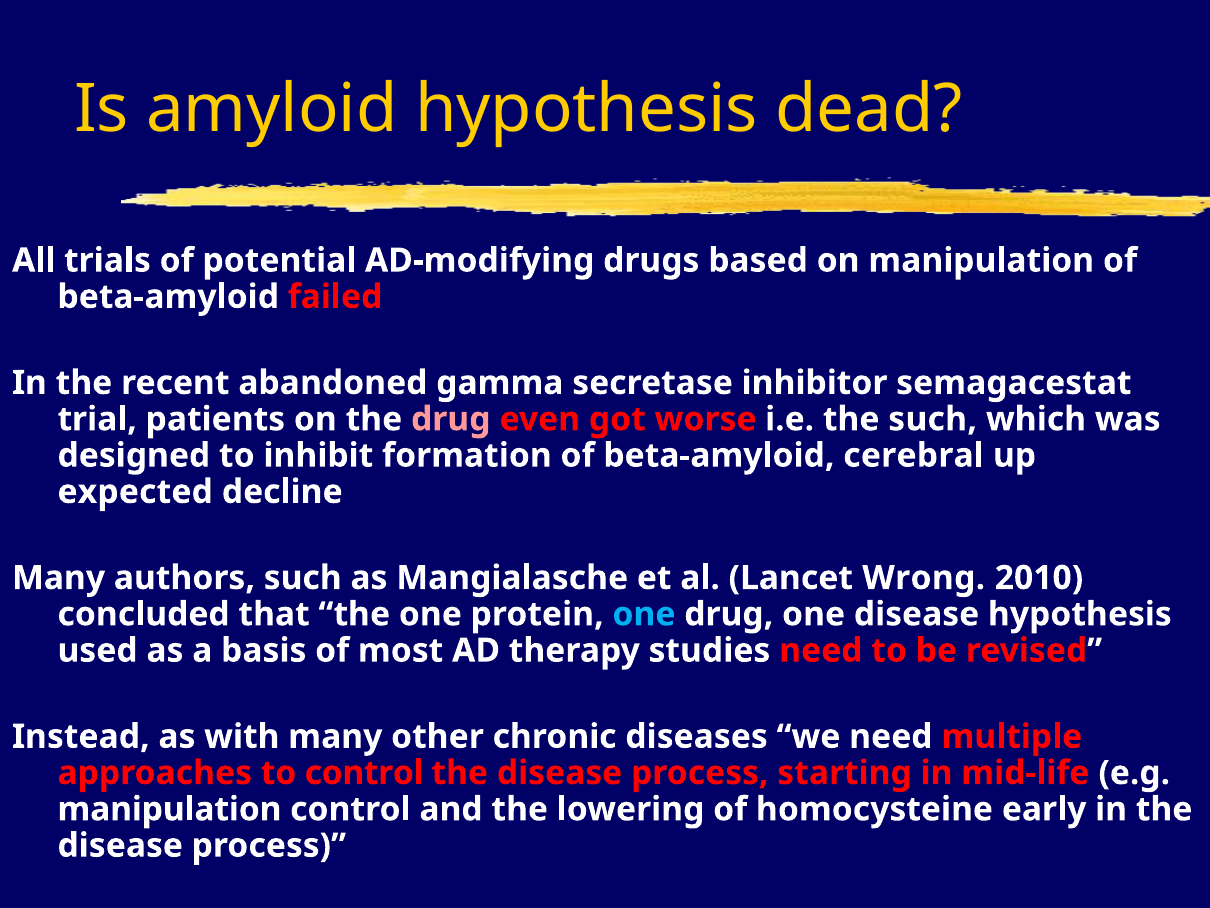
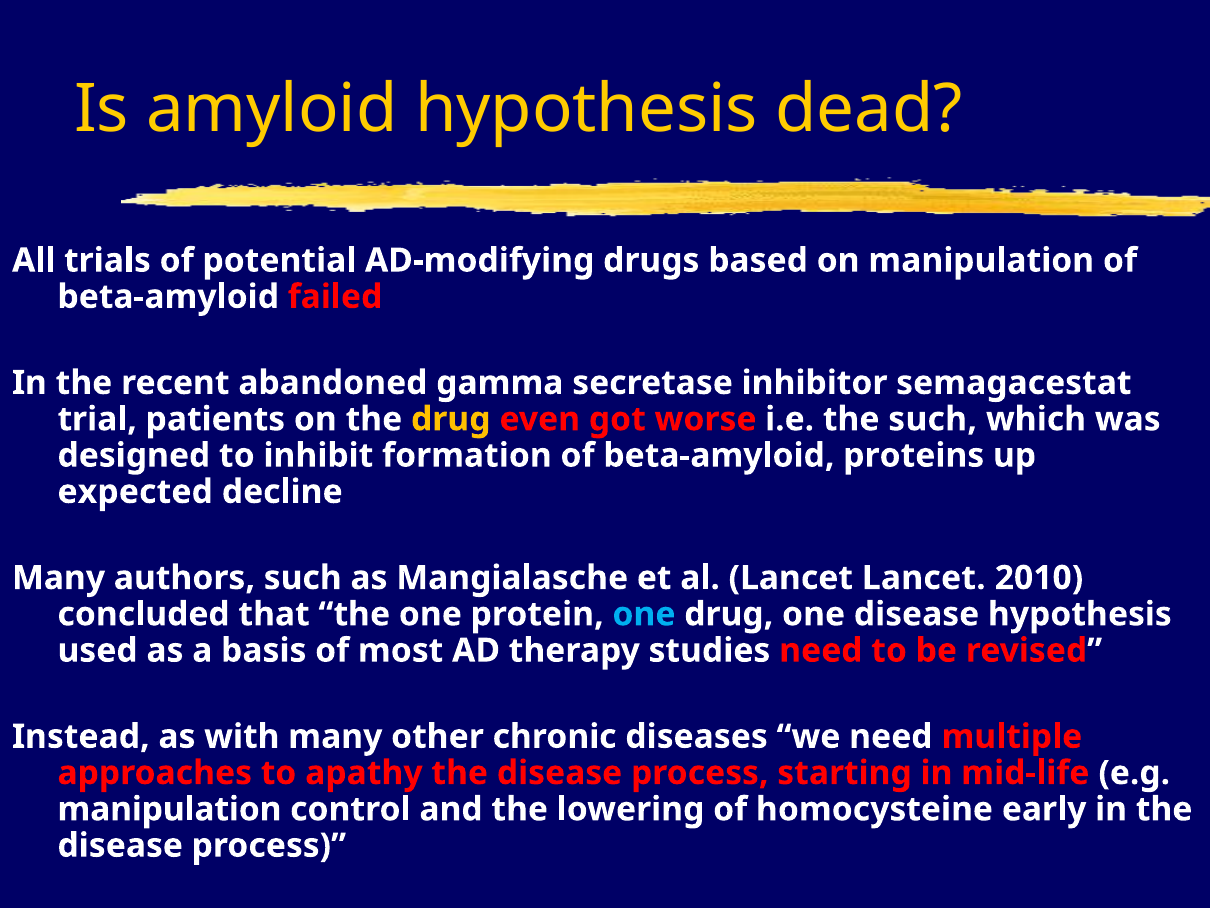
drug at (451, 419) colour: pink -> yellow
cerebral: cerebral -> proteins
Lancet Wrong: Wrong -> Lancet
to control: control -> apathy
